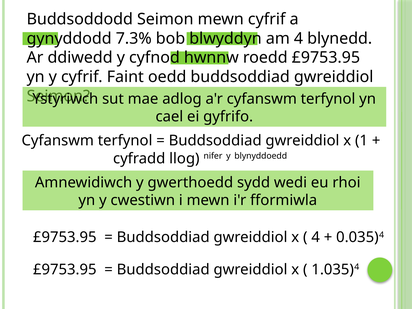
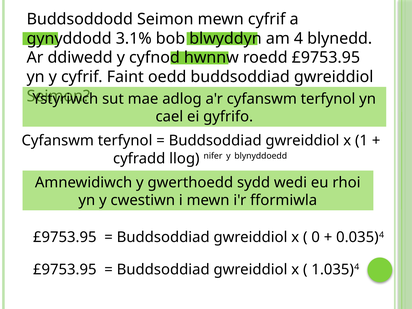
7.3%: 7.3% -> 3.1%
4 at (316, 237): 4 -> 0
